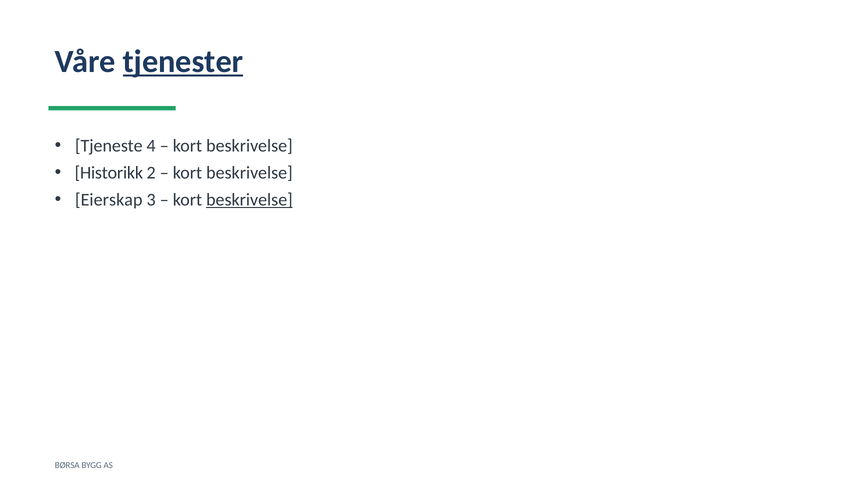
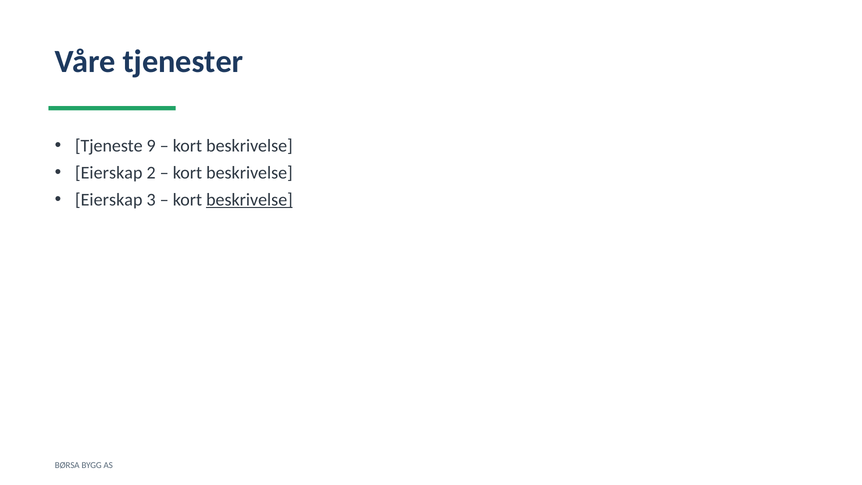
tjenester underline: present -> none
4: 4 -> 9
Historikk at (109, 173): Historikk -> Eierskap
